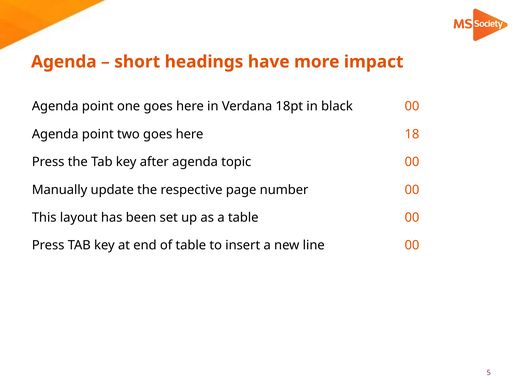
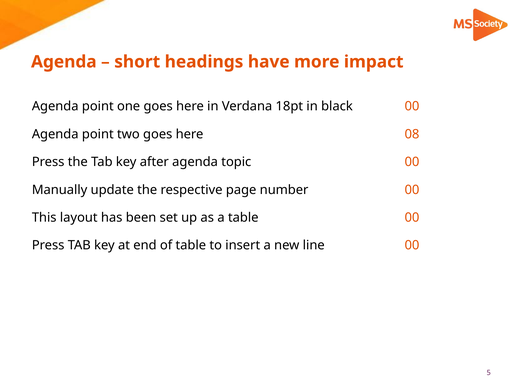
18: 18 -> 08
